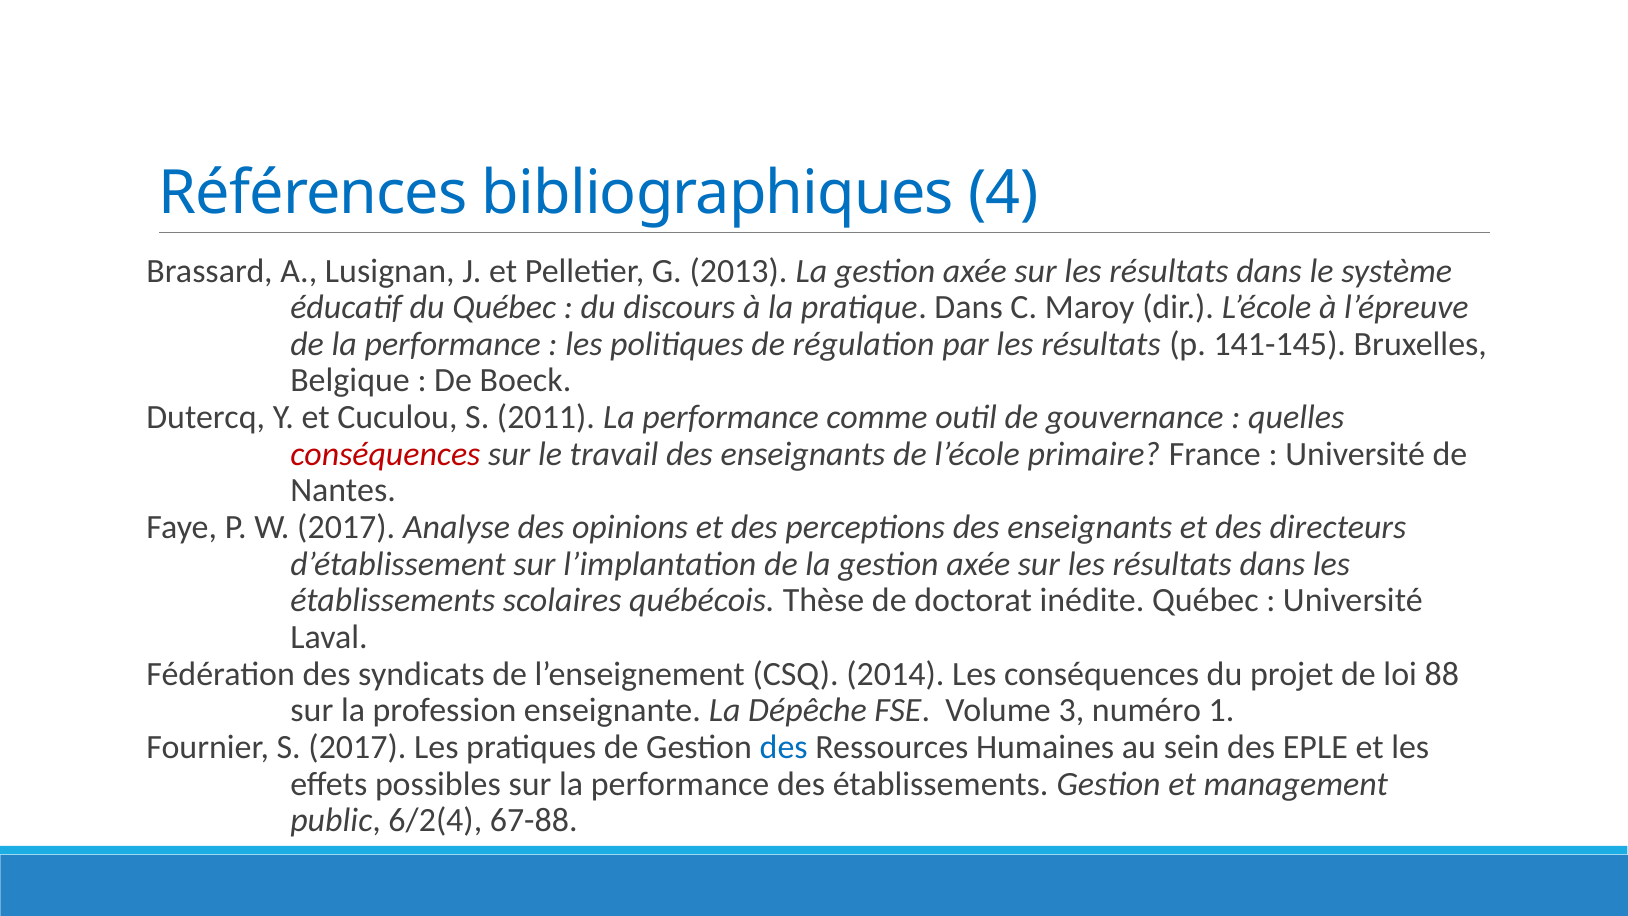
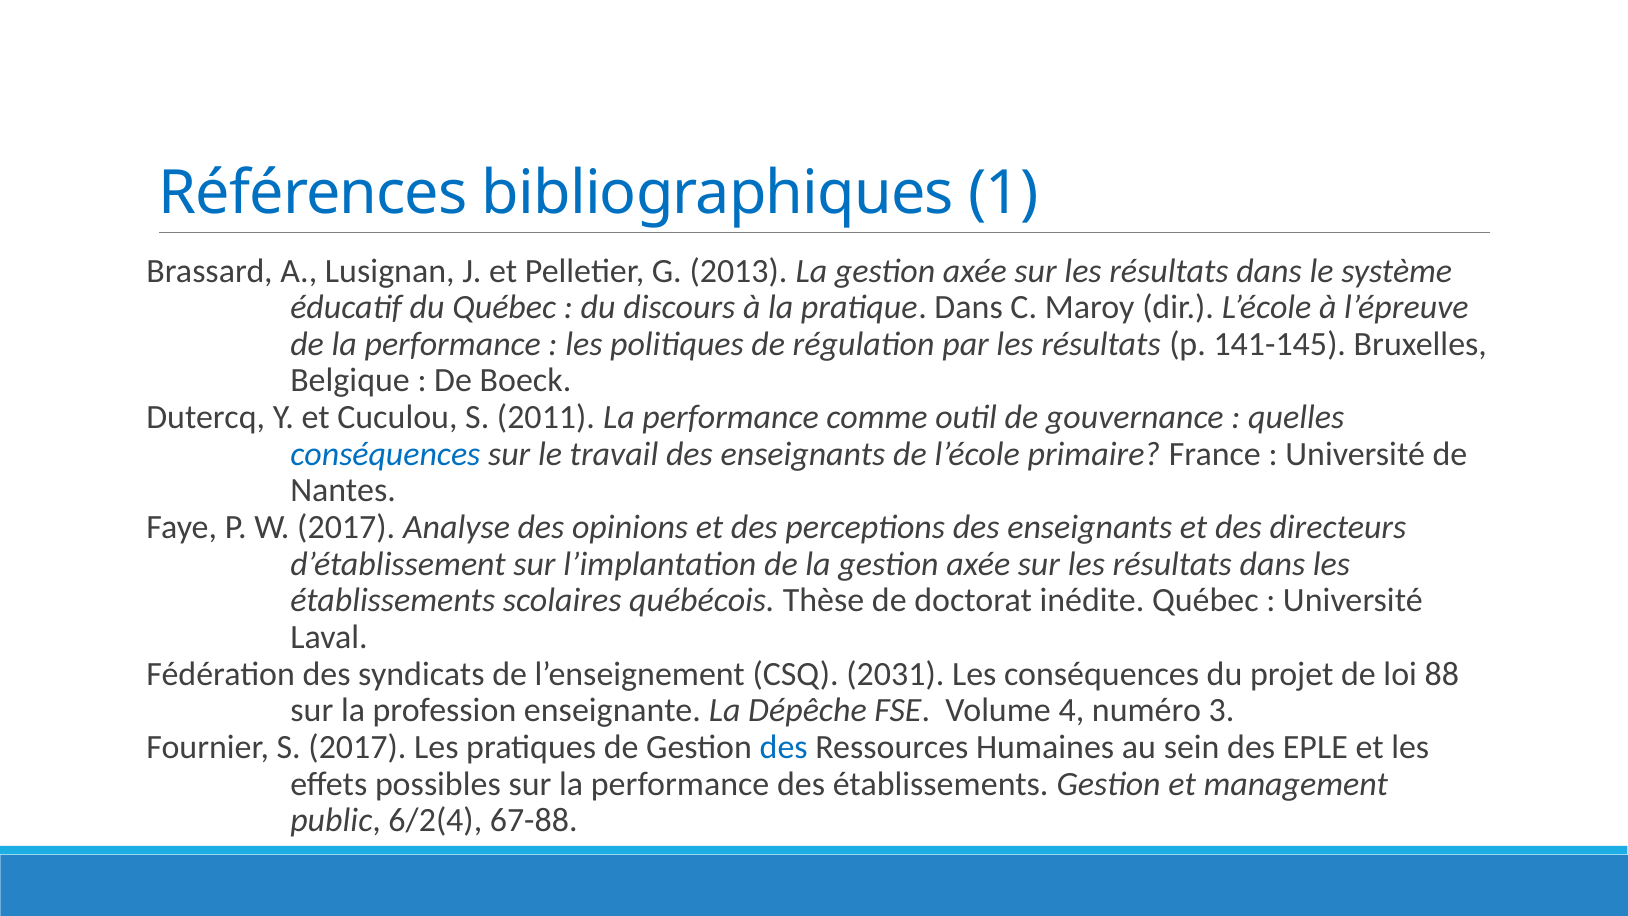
4: 4 -> 1
conséquences at (385, 454) colour: red -> blue
2014: 2014 -> 2031
3: 3 -> 4
1: 1 -> 3
